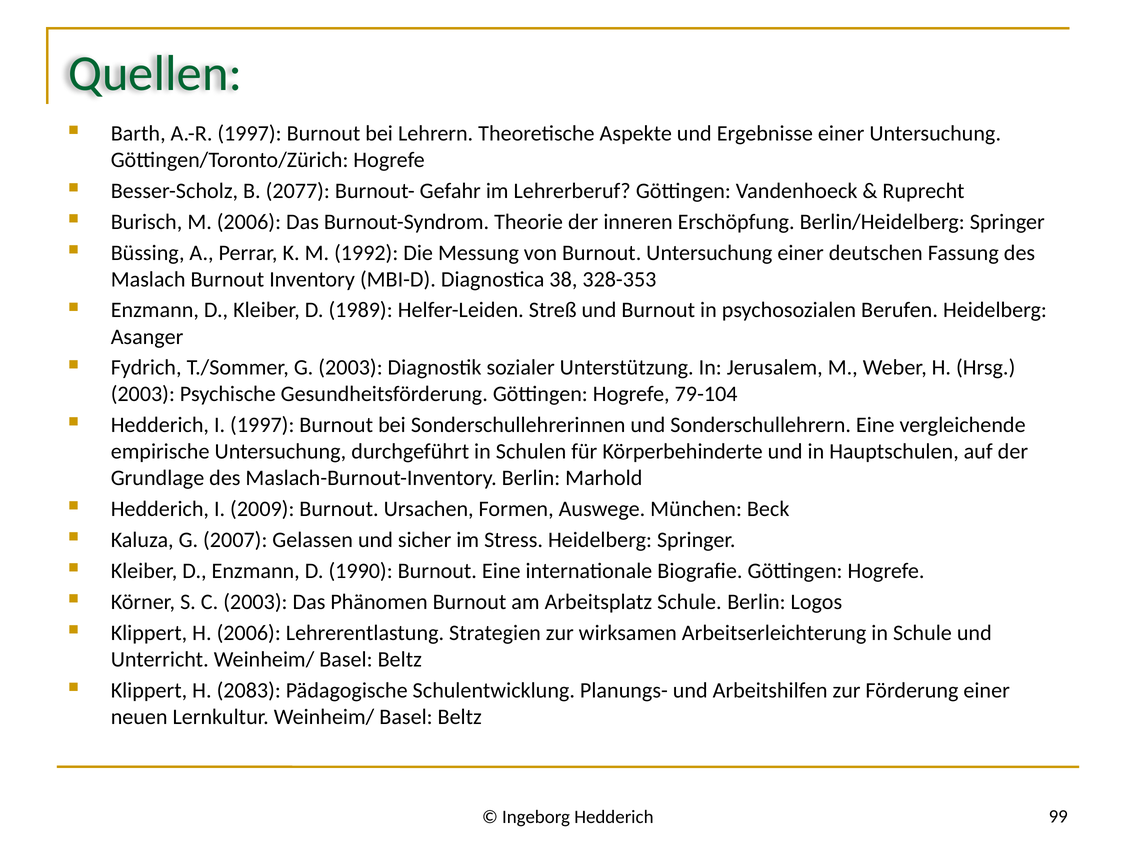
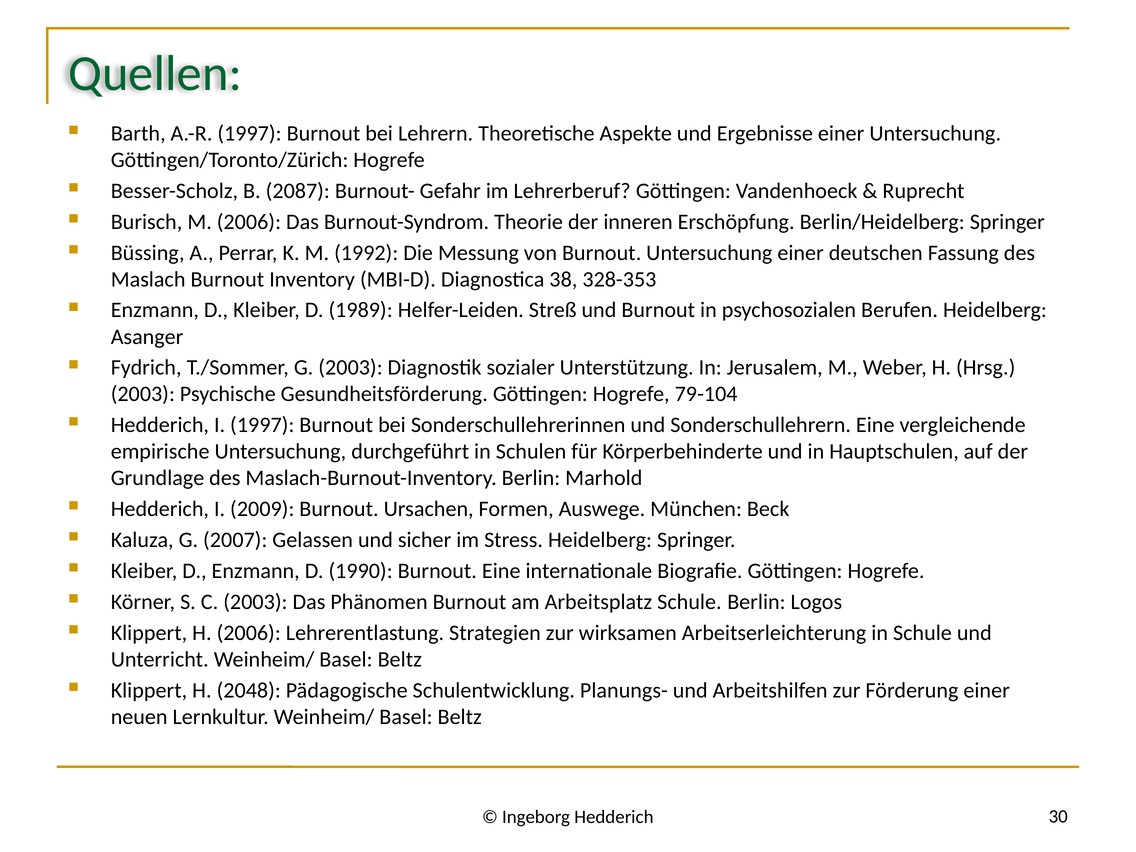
2077: 2077 -> 2087
2083: 2083 -> 2048
99: 99 -> 30
